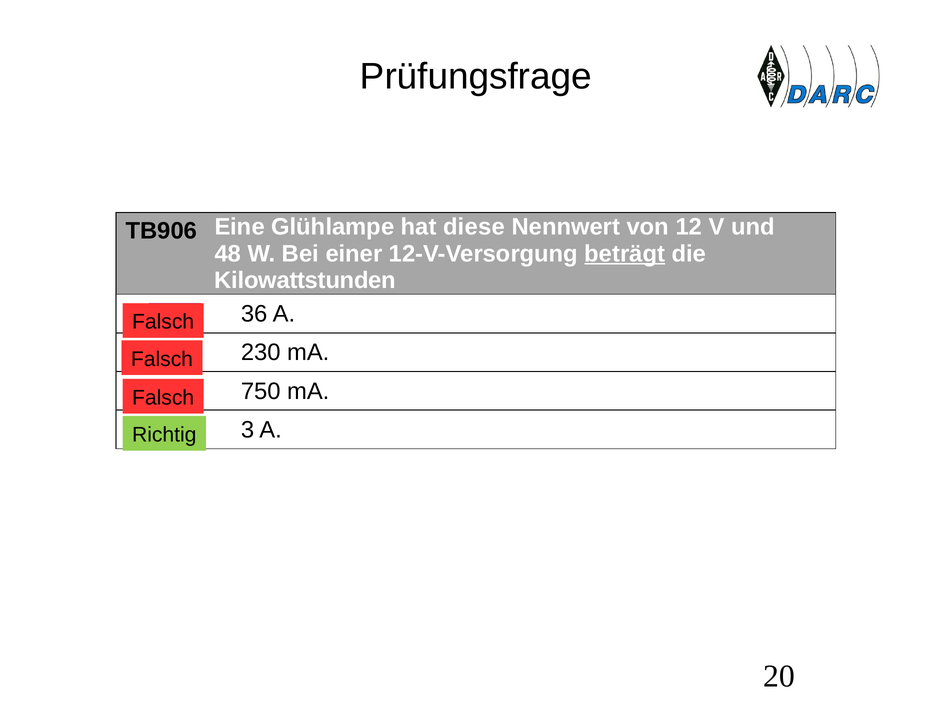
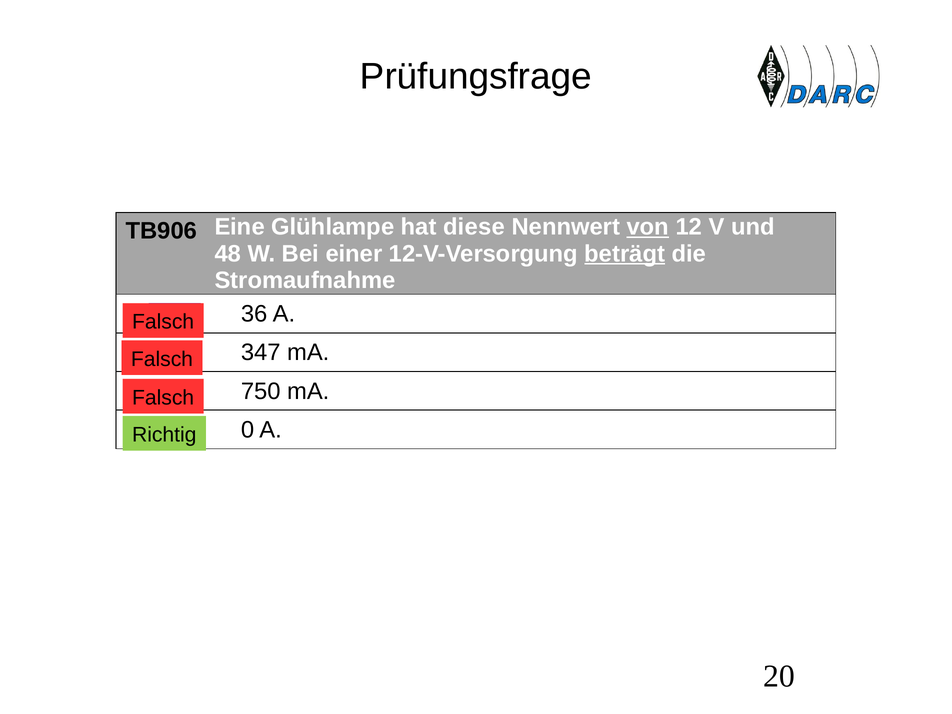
von underline: none -> present
Kilowattstunden: Kilowattstunden -> Stromaufnahme
230: 230 -> 347
3: 3 -> 0
